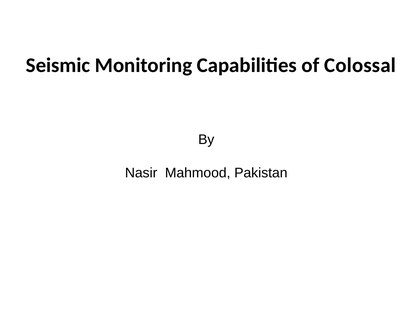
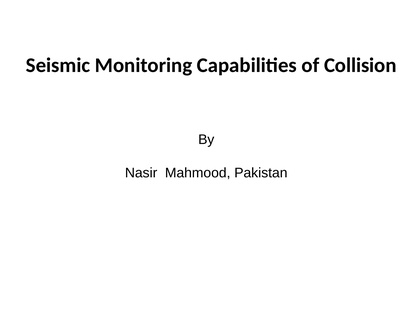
Colossal: Colossal -> Collision
